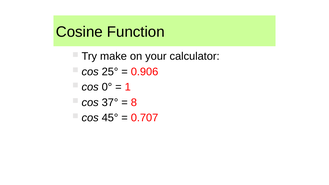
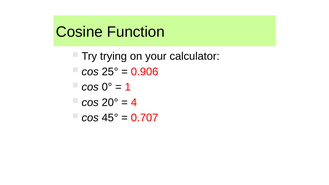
make: make -> trying
37°: 37° -> 20°
8: 8 -> 4
